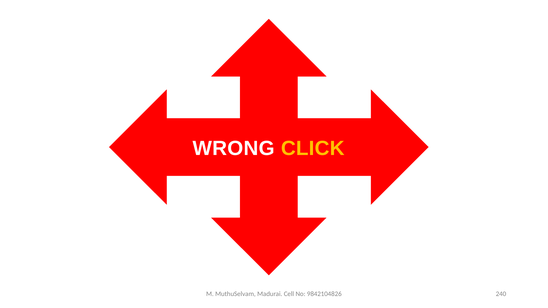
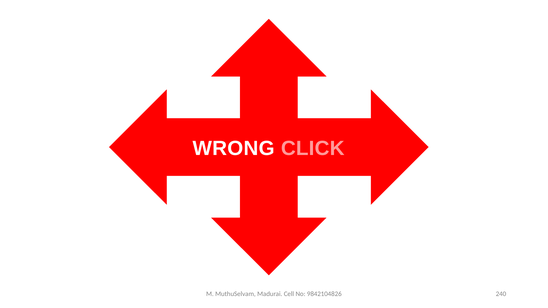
CLICK colour: yellow -> pink
